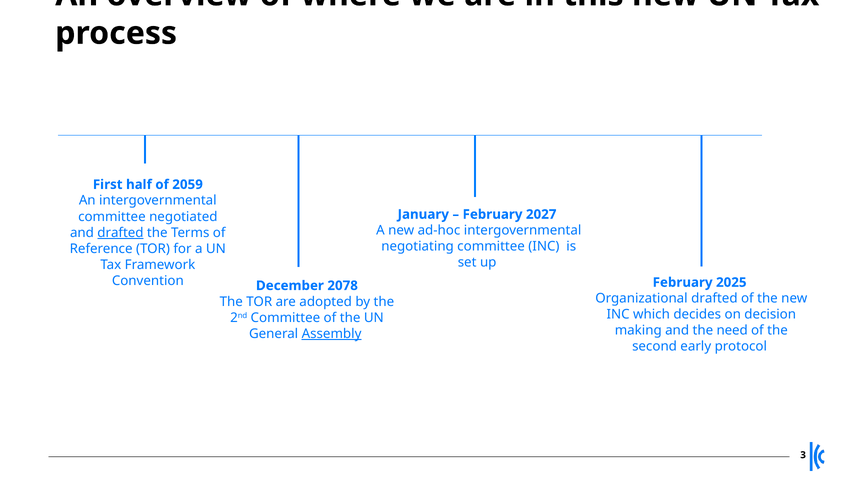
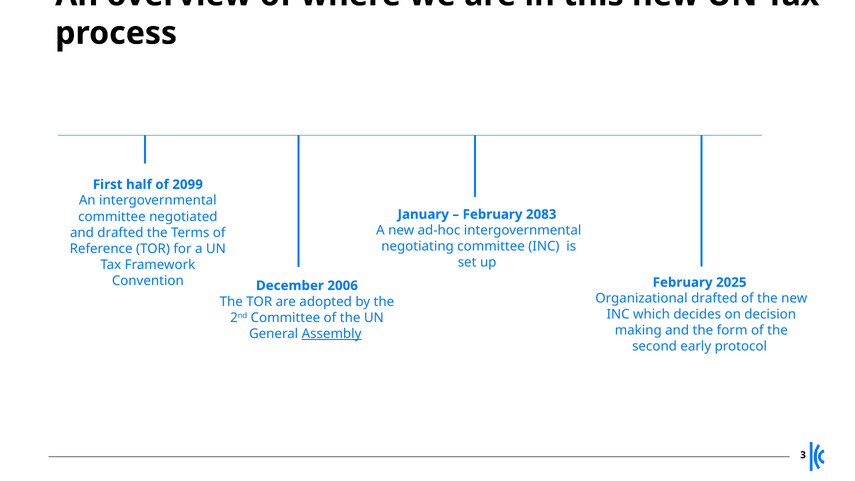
2059: 2059 -> 2099
2027: 2027 -> 2083
drafted at (120, 233) underline: present -> none
2078: 2078 -> 2006
need: need -> form
